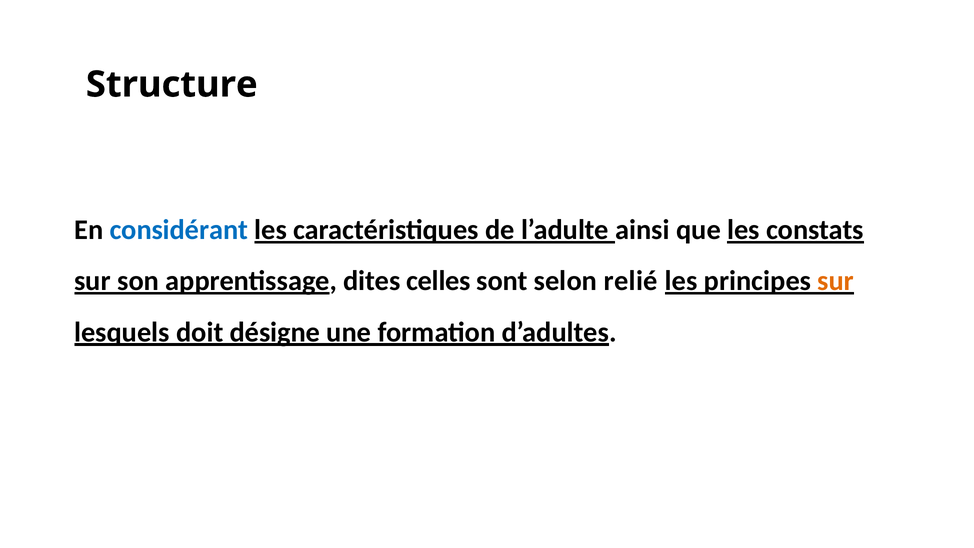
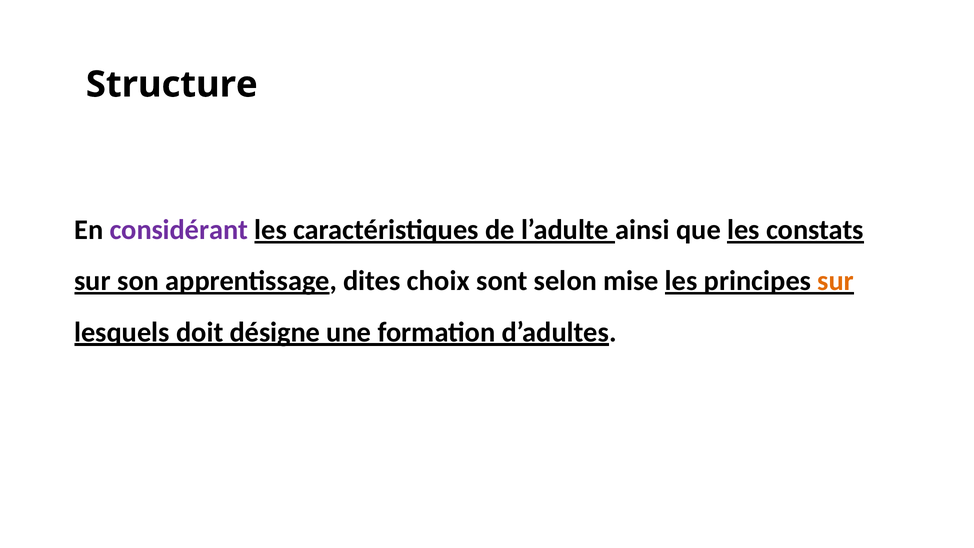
considérant colour: blue -> purple
celles: celles -> choix
relié: relié -> mise
